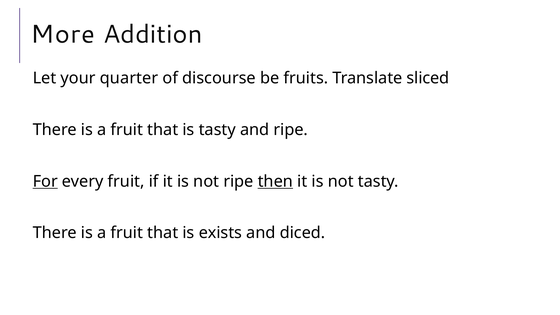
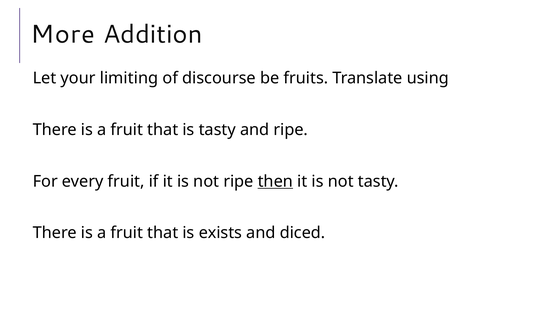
quarter: quarter -> limiting
sliced: sliced -> using
For underline: present -> none
